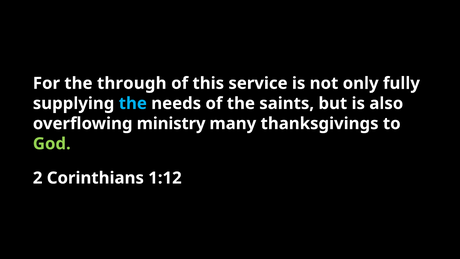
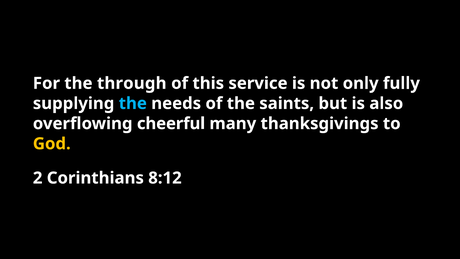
ministry: ministry -> cheerful
God colour: light green -> yellow
1:12: 1:12 -> 8:12
